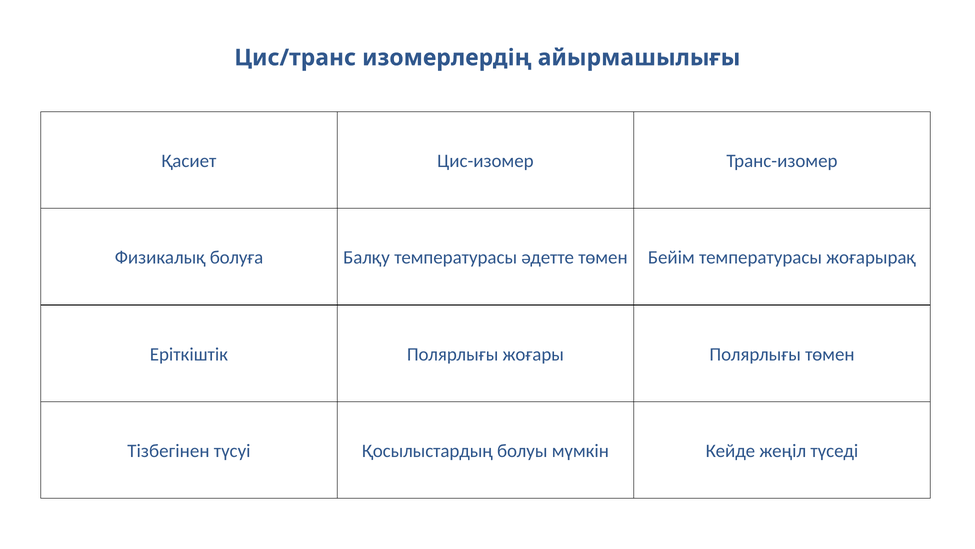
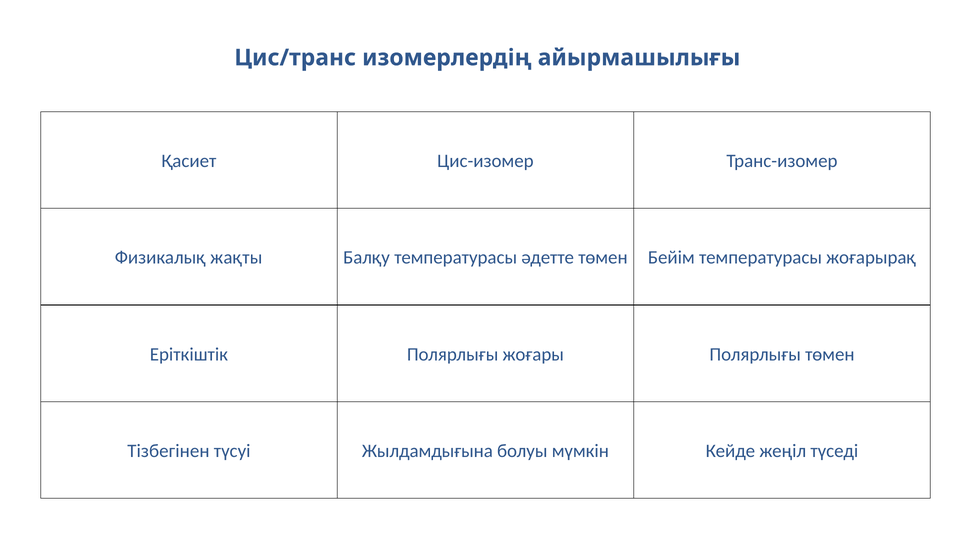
болуға: болуға -> жақты
Қосылыстардың: Қосылыстардың -> Жылдамдығына
